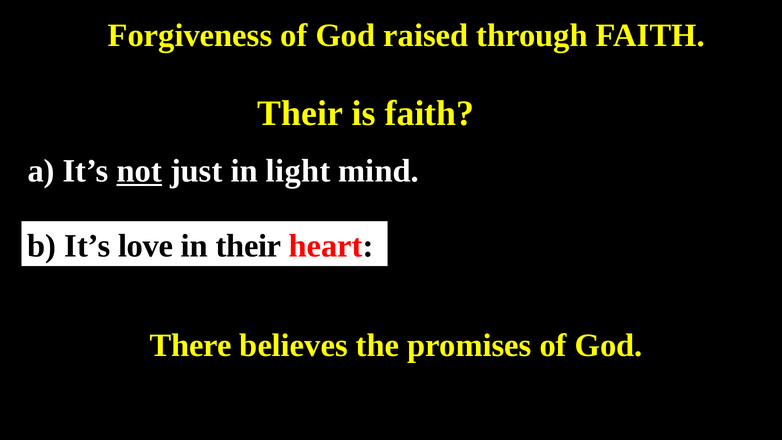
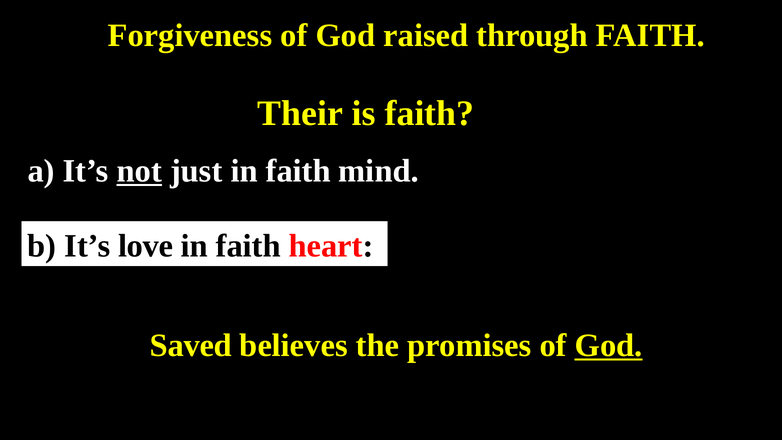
just in light: light -> faith
their at (249, 246): their -> faith
There: There -> Saved
God at (609, 345) underline: none -> present
